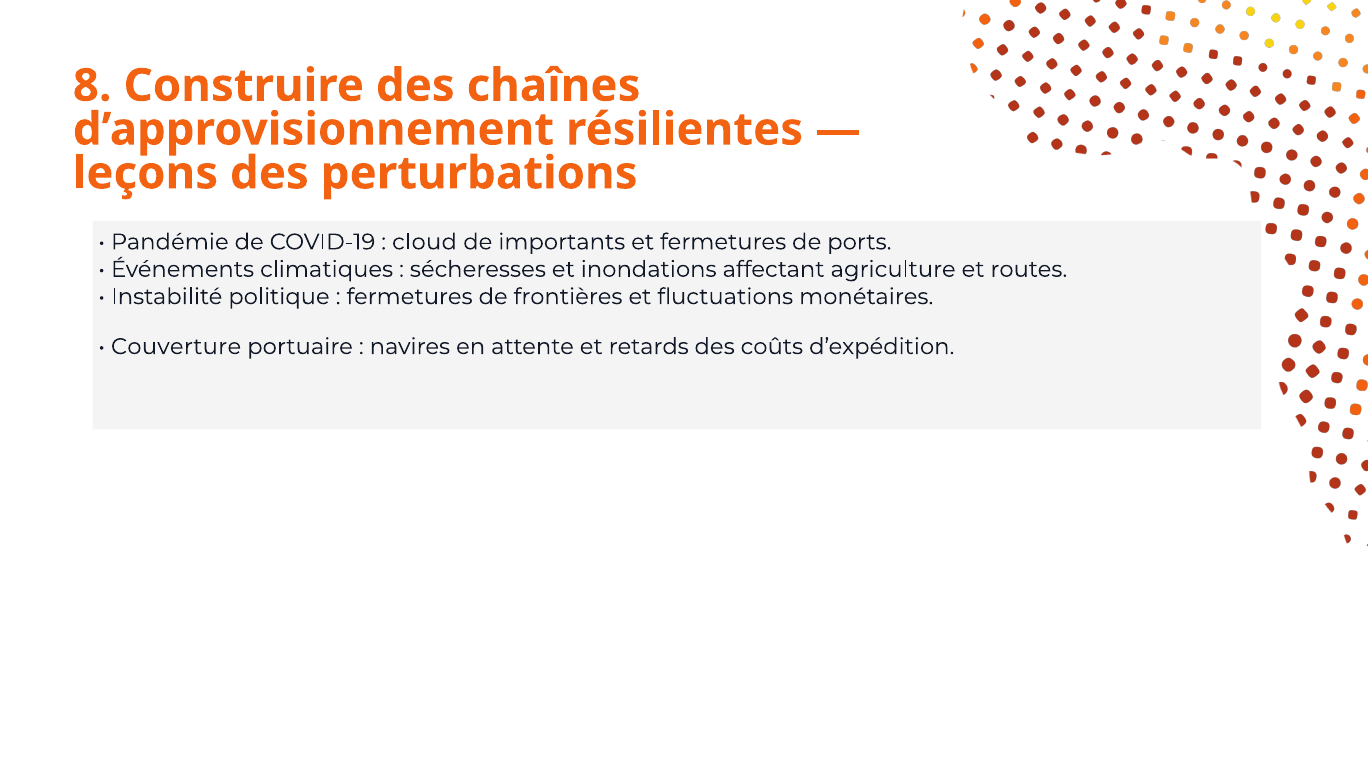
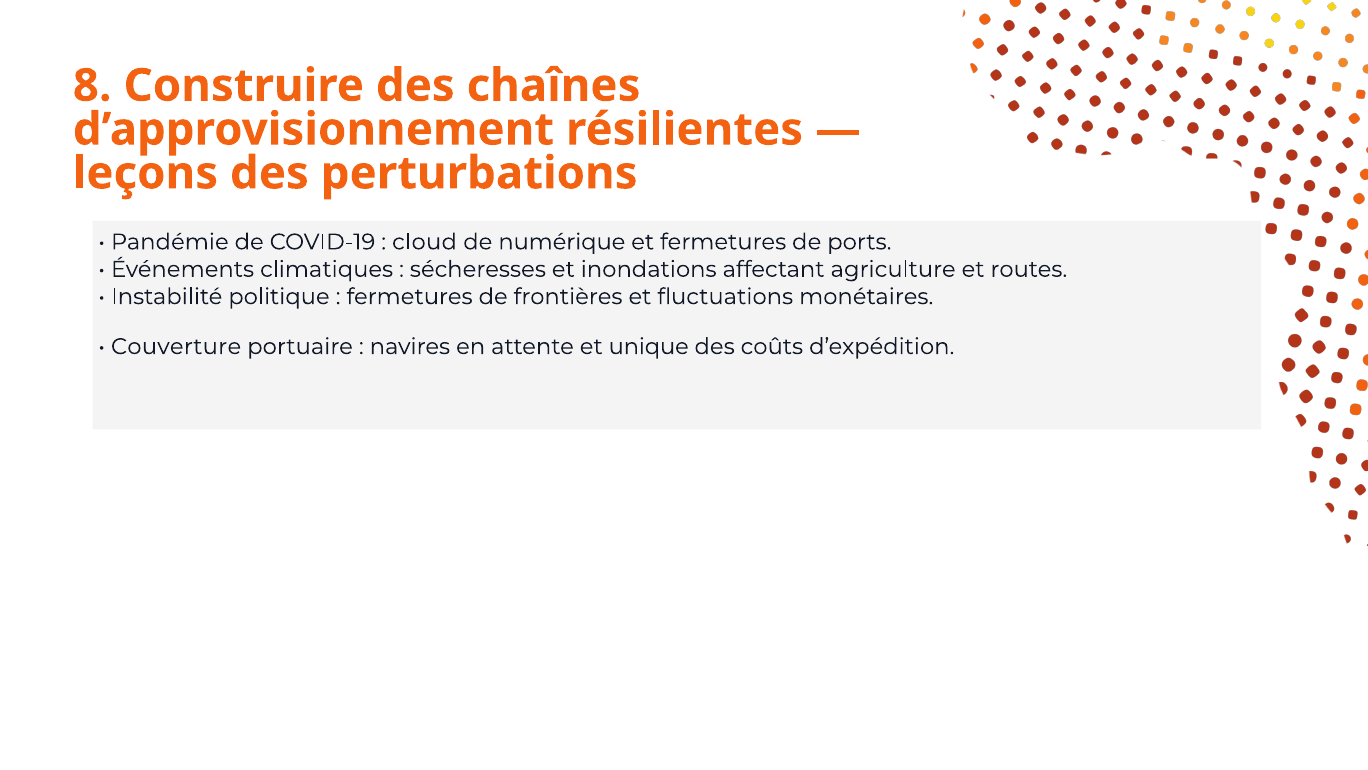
importants: importants -> numérique
retards: retards -> unique
